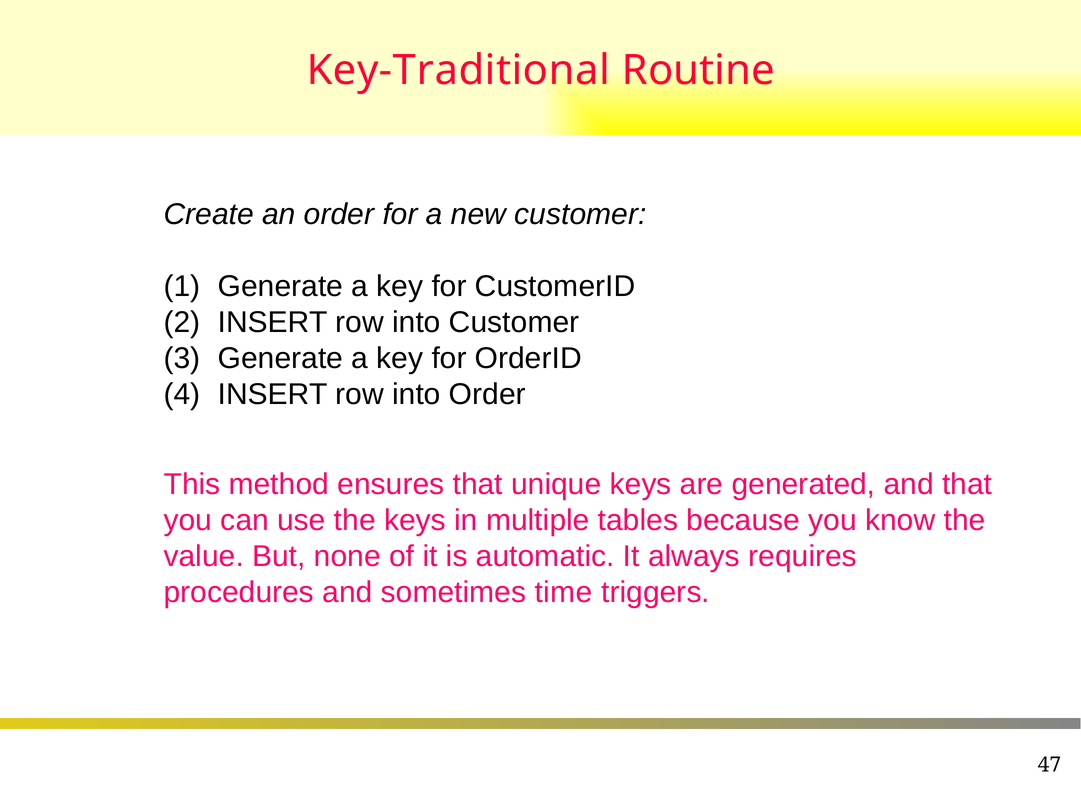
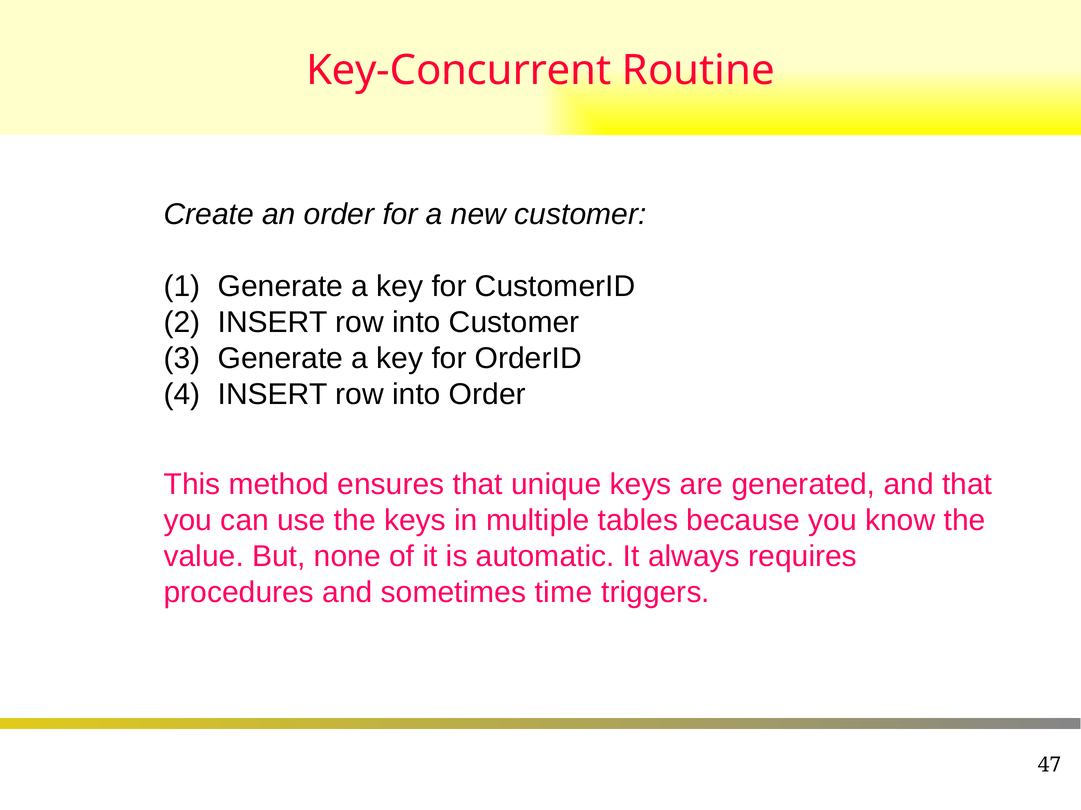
Key-Traditional: Key-Traditional -> Key-Concurrent
